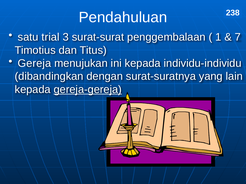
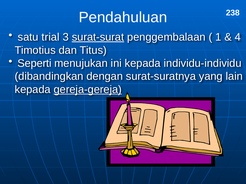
surat-surat underline: none -> present
7: 7 -> 4
Gereja: Gereja -> Seperti
